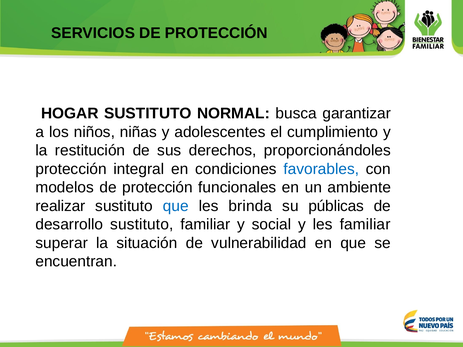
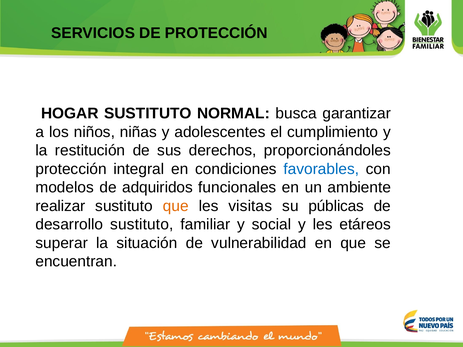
modelos de protección: protección -> adquiridos
que at (176, 206) colour: blue -> orange
brinda: brinda -> visitas
les familiar: familiar -> etáreos
